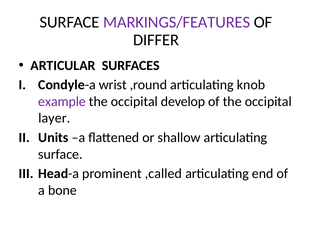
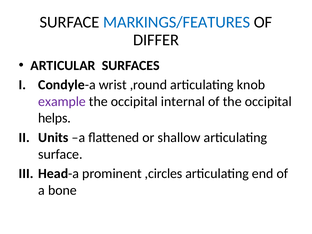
MARKINGS/FEATURES colour: purple -> blue
develop: develop -> internal
layer: layer -> helps
,called: ,called -> ,circles
